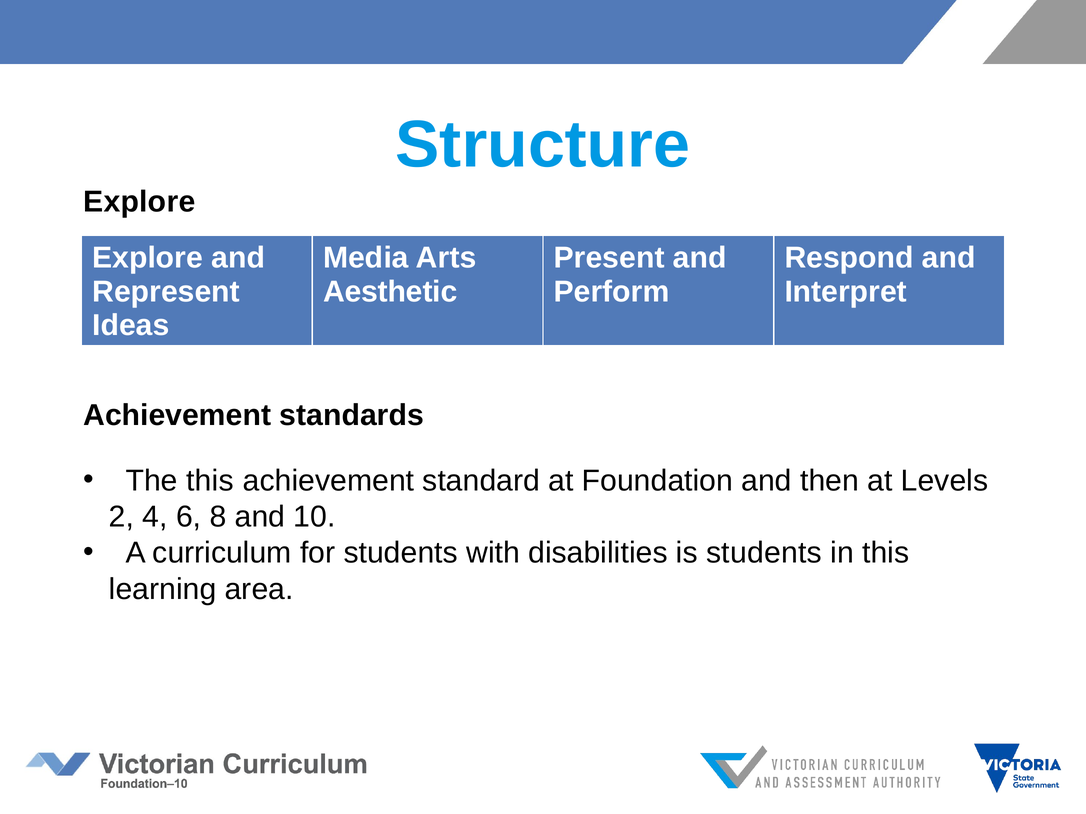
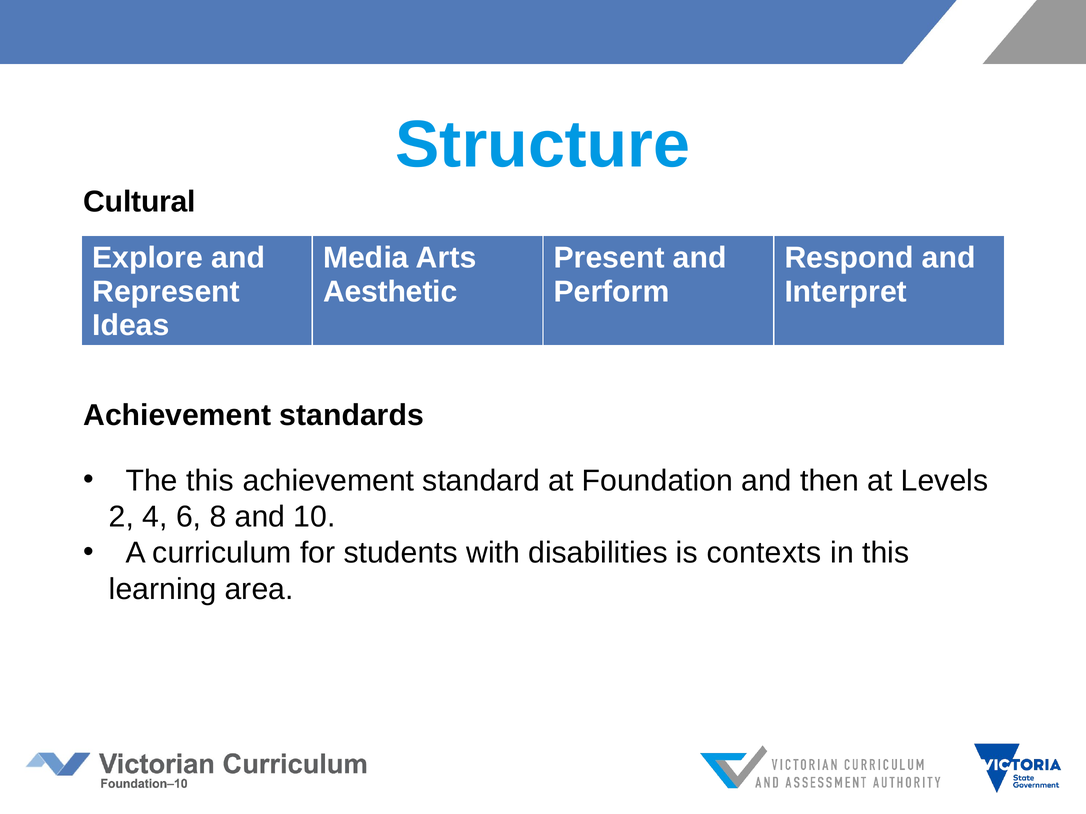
Explore at (139, 202): Explore -> Cultural
is students: students -> contexts
